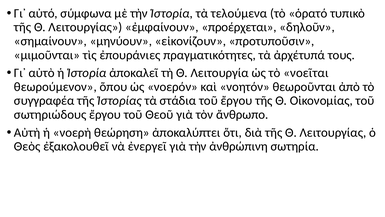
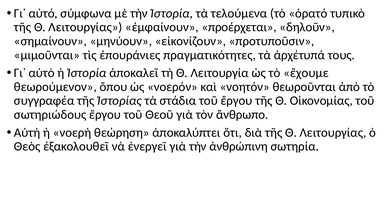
νοεῖται: νοεῖται -> ἔχουμε
